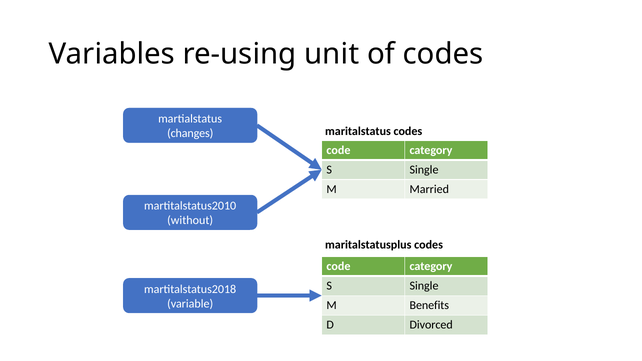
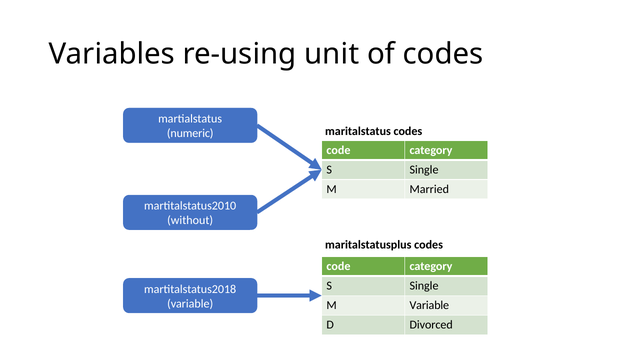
changes: changes -> numeric
M Benefits: Benefits -> Variable
